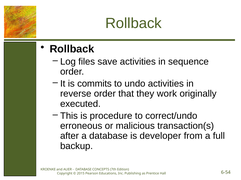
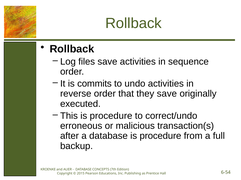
they work: work -> save
database is developer: developer -> procedure
